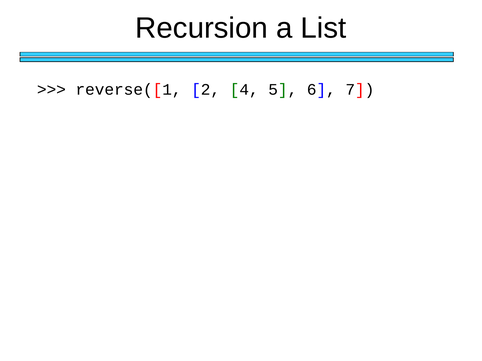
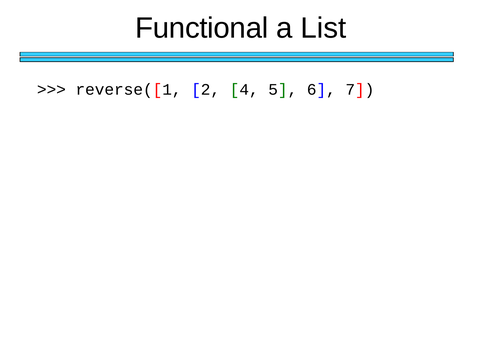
Recursion: Recursion -> Functional
